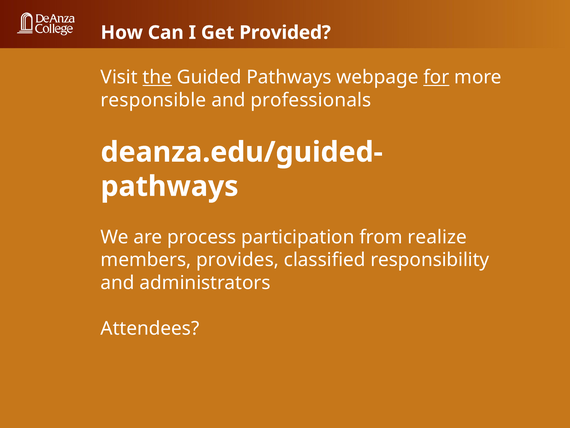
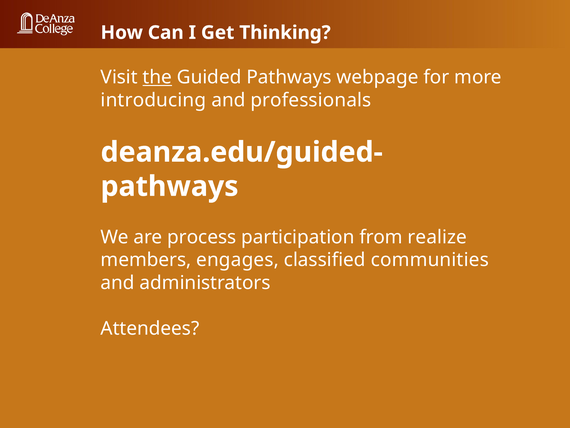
Provided: Provided -> Thinking
for underline: present -> none
responsible: responsible -> introducing
provides: provides -> engages
responsibility: responsibility -> communities
